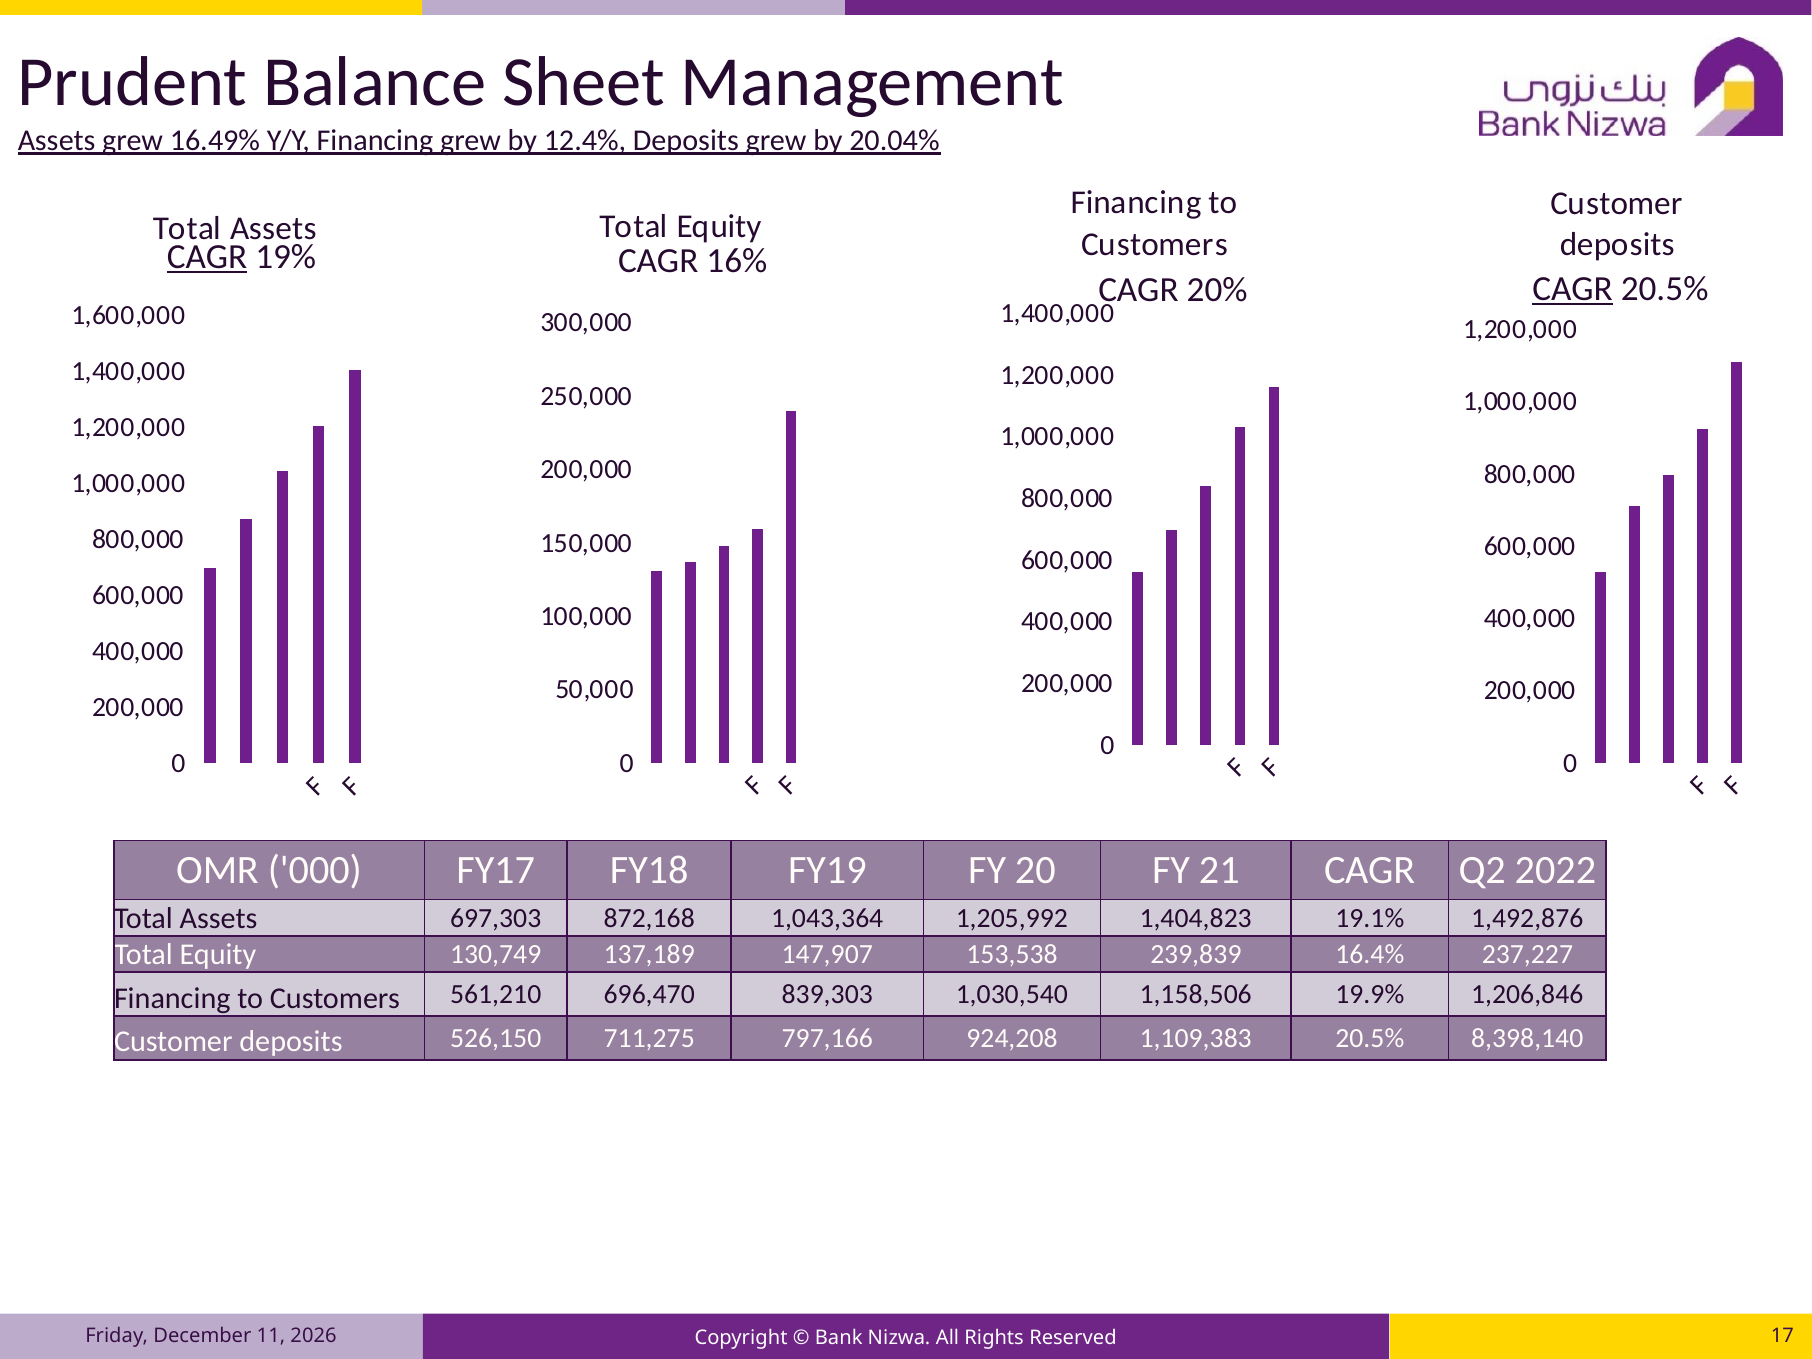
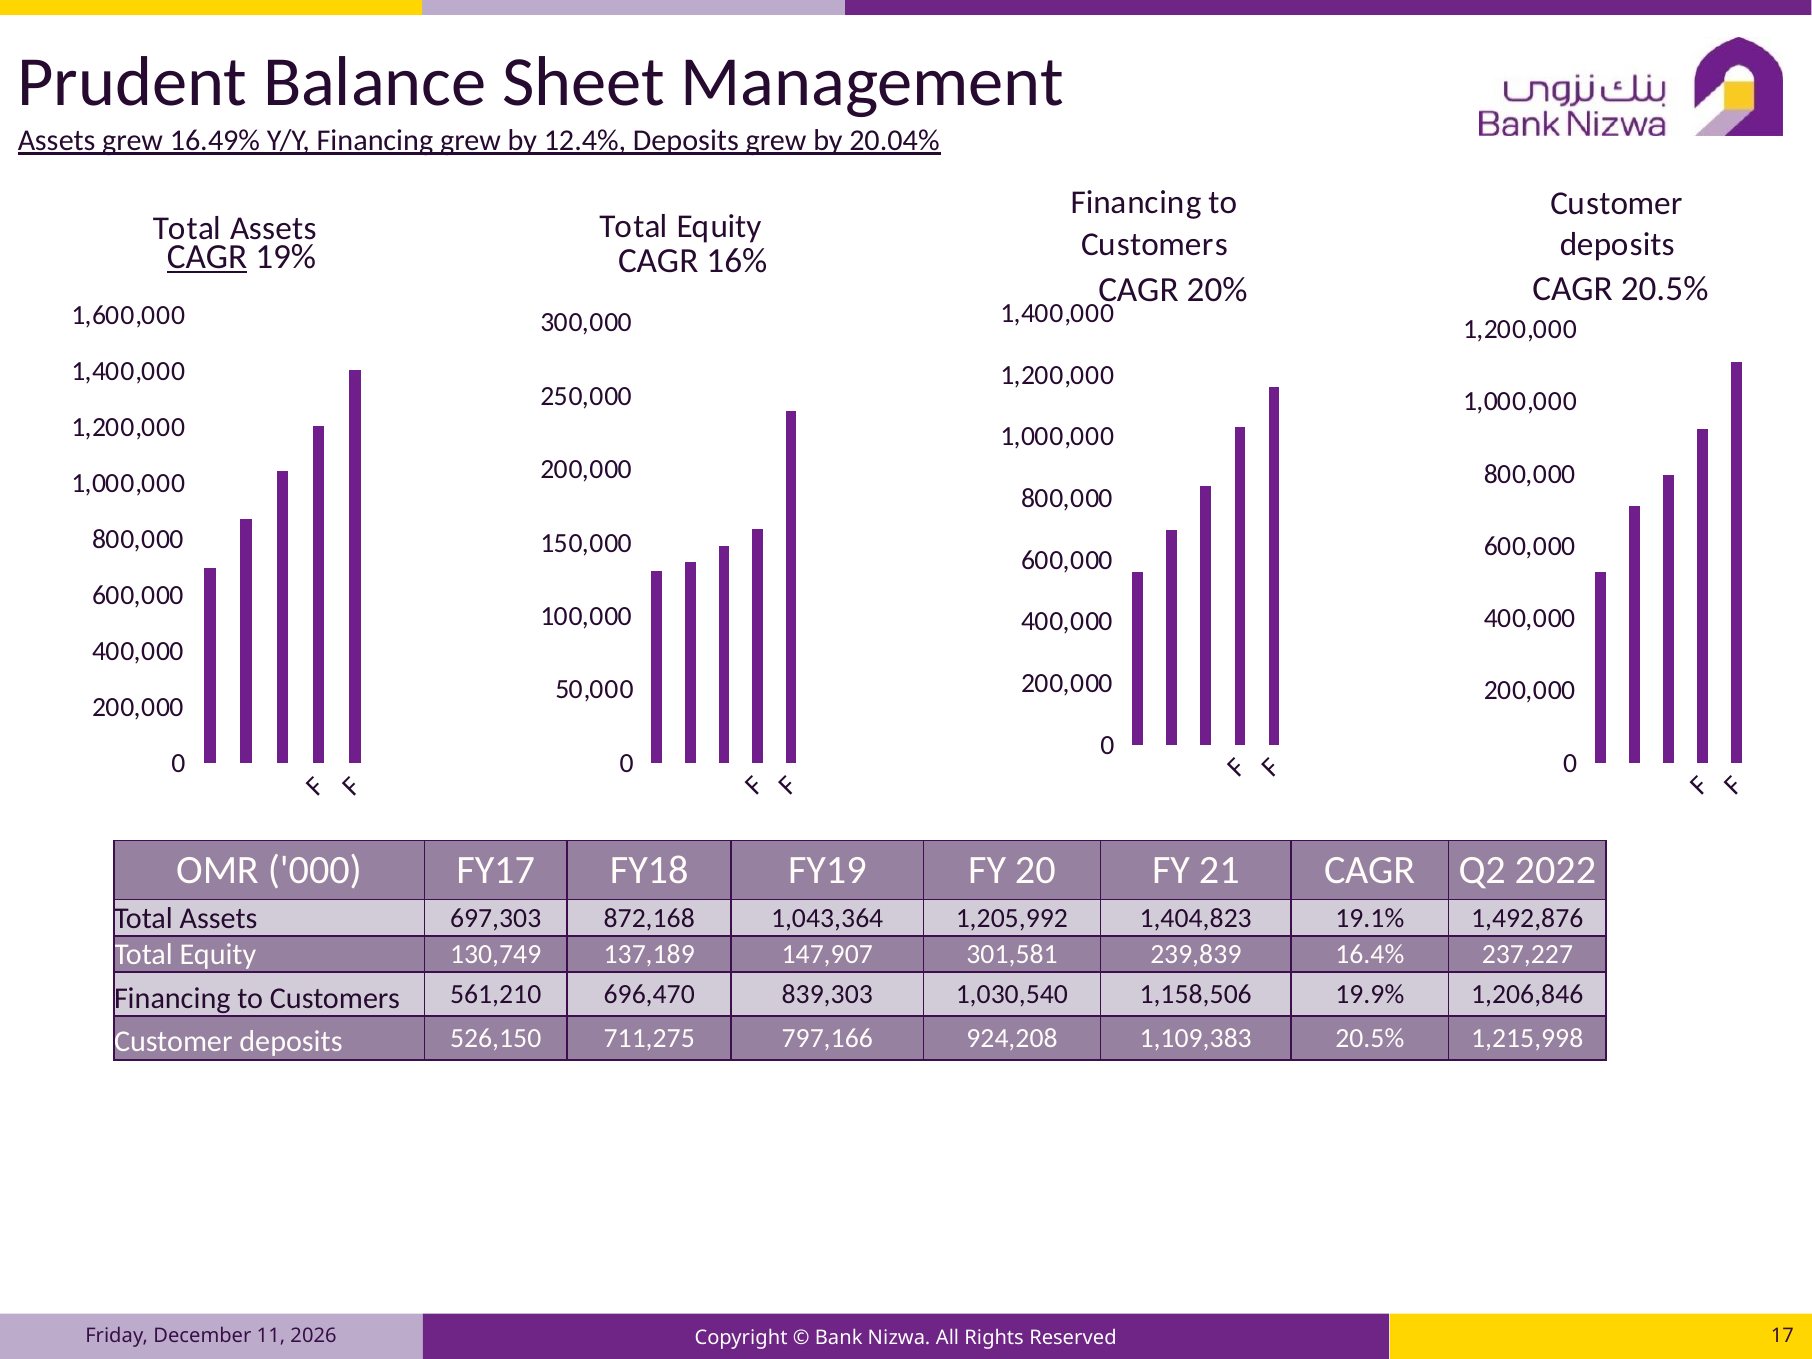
CAGR at (1573, 289) underline: present -> none
153,538: 153,538 -> 301,581
8,398,140: 8,398,140 -> 1,215,998
